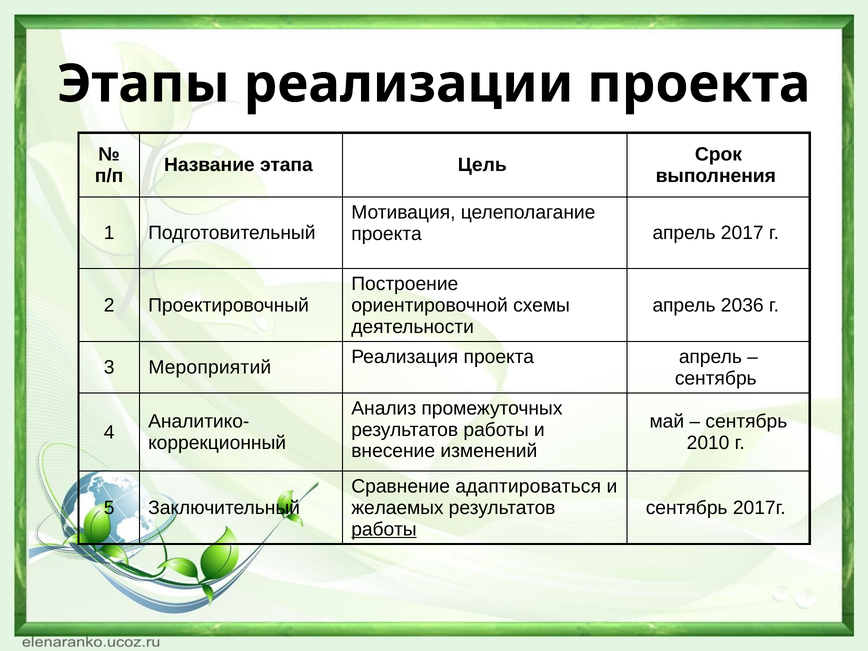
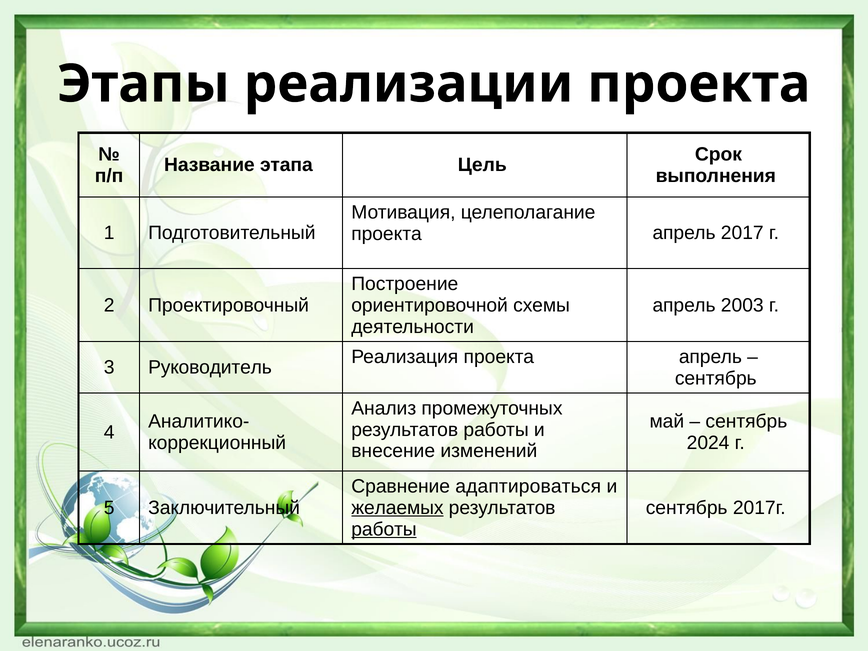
2036: 2036 -> 2003
Мероприятий: Мероприятий -> Руководитель
2010: 2010 -> 2024
желаемых underline: none -> present
